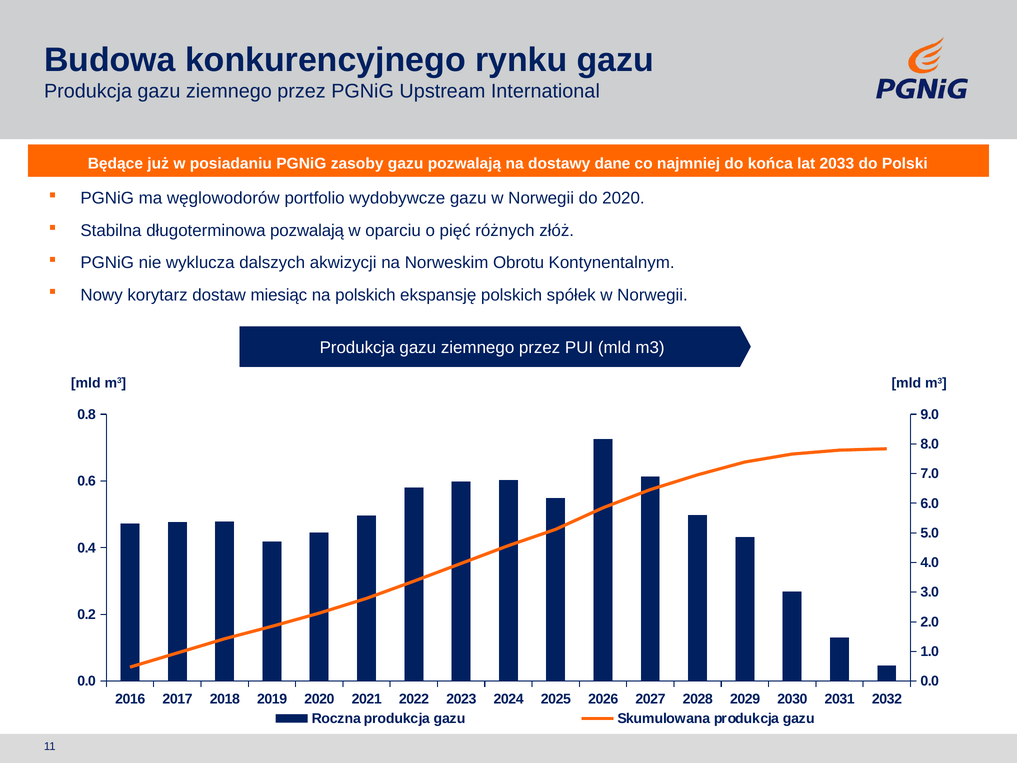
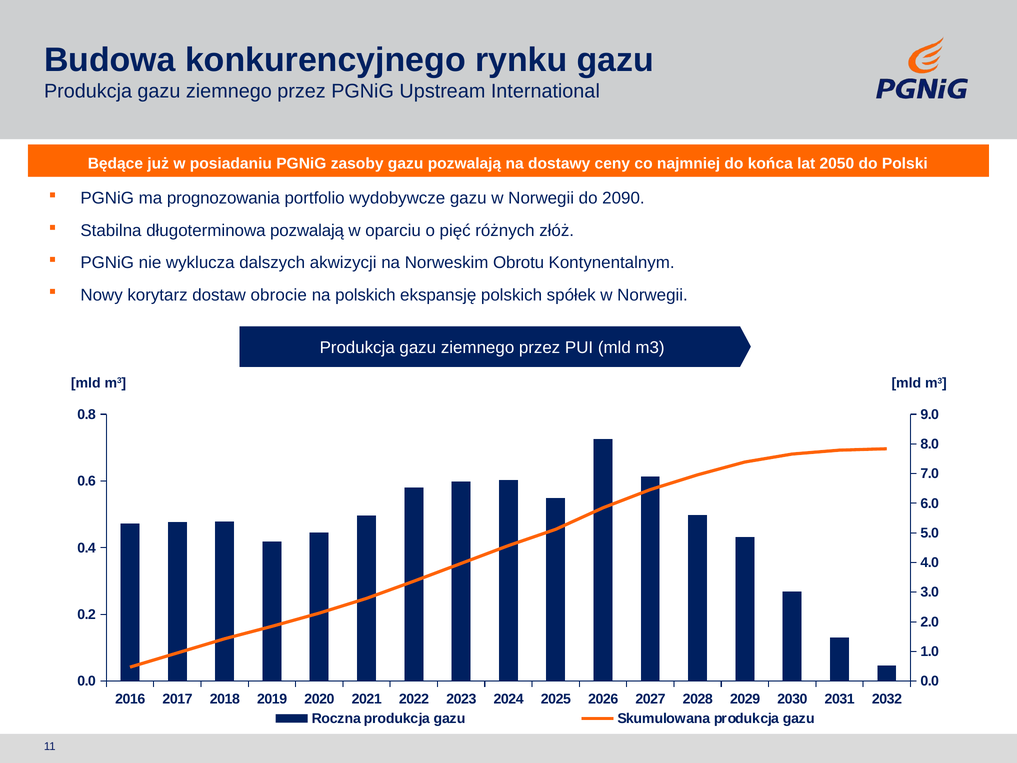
dane: dane -> ceny
2033: 2033 -> 2050
węglowodorów: węglowodorów -> prognozowania
do 2020: 2020 -> 2090
miesiąc: miesiąc -> obrocie
